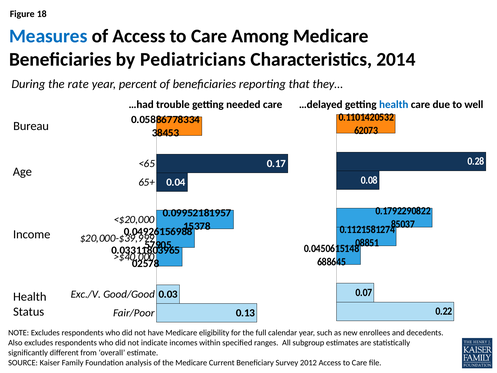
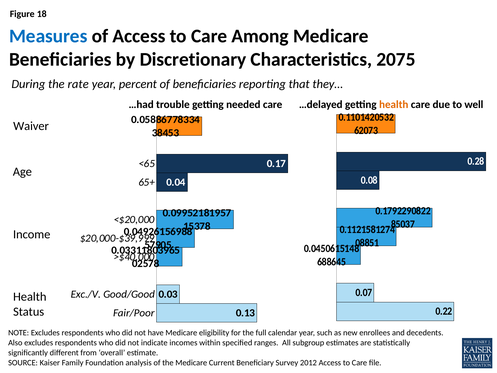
Pediatricians: Pediatricians -> Discretionary
2014: 2014 -> 2075
health at (394, 104) colour: blue -> orange
Bureau: Bureau -> Waiver
